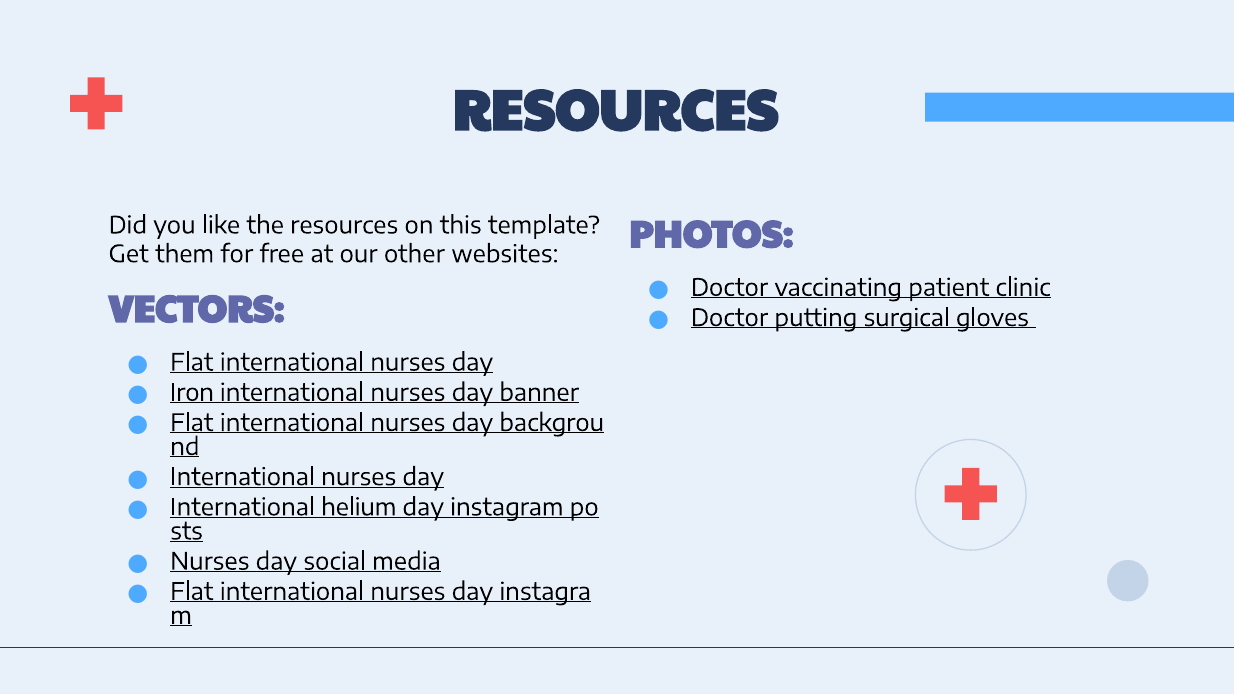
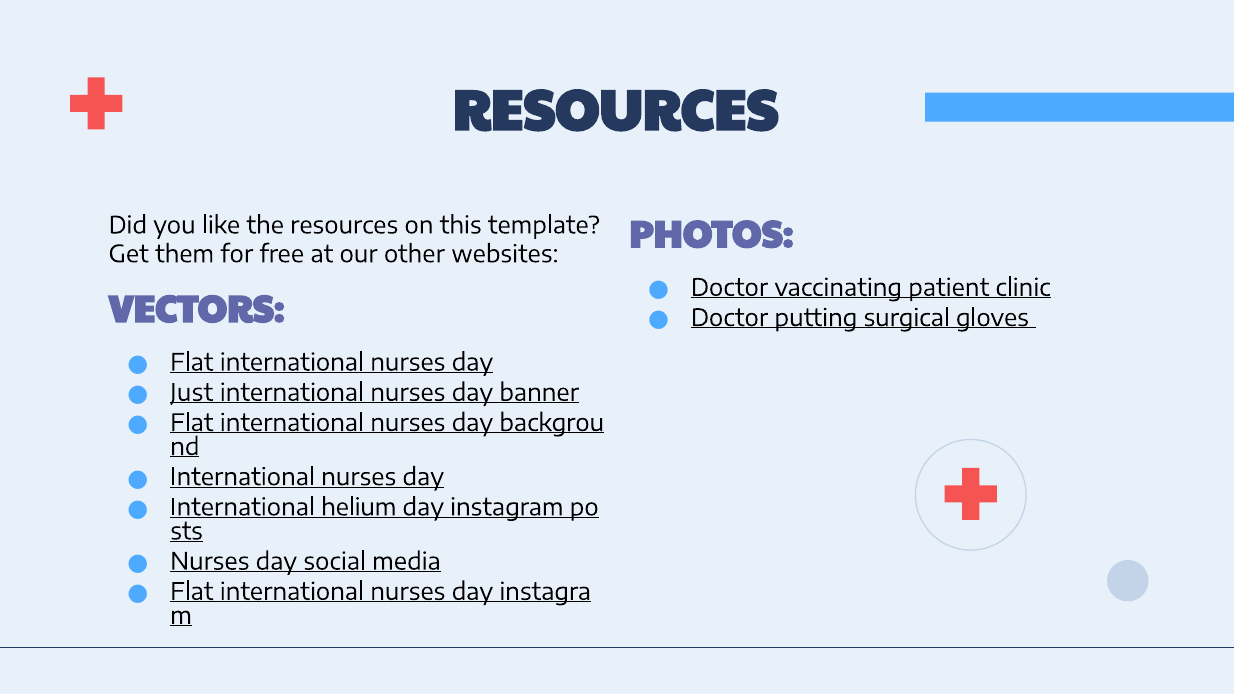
Iron: Iron -> Just
